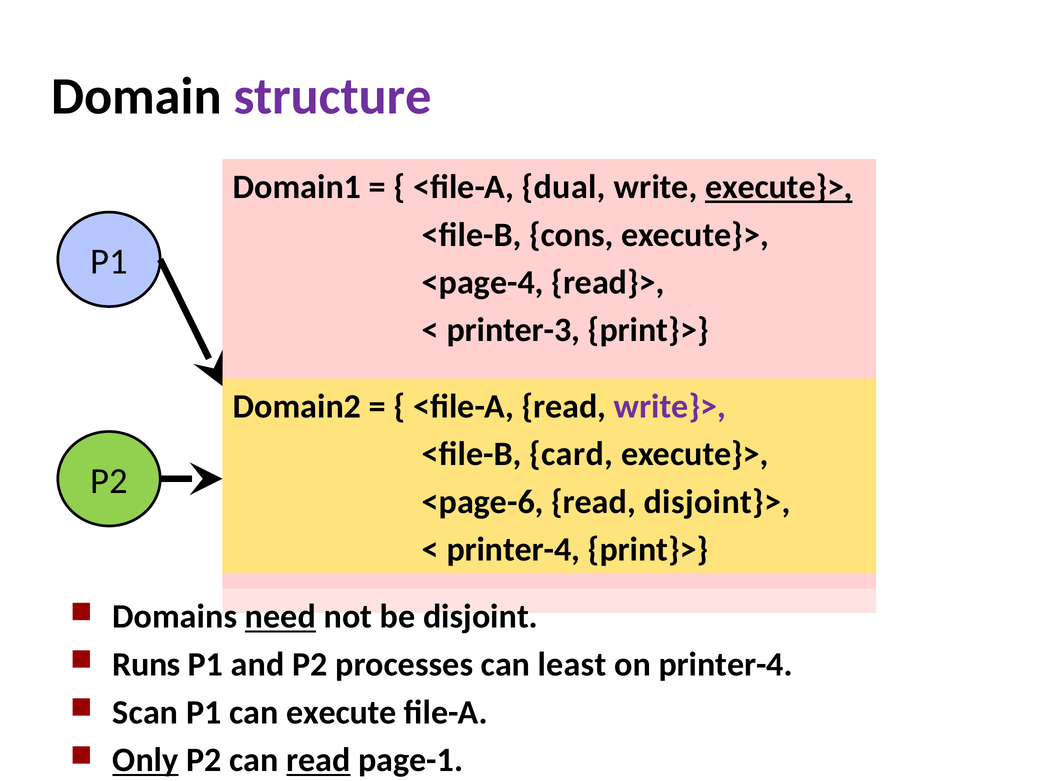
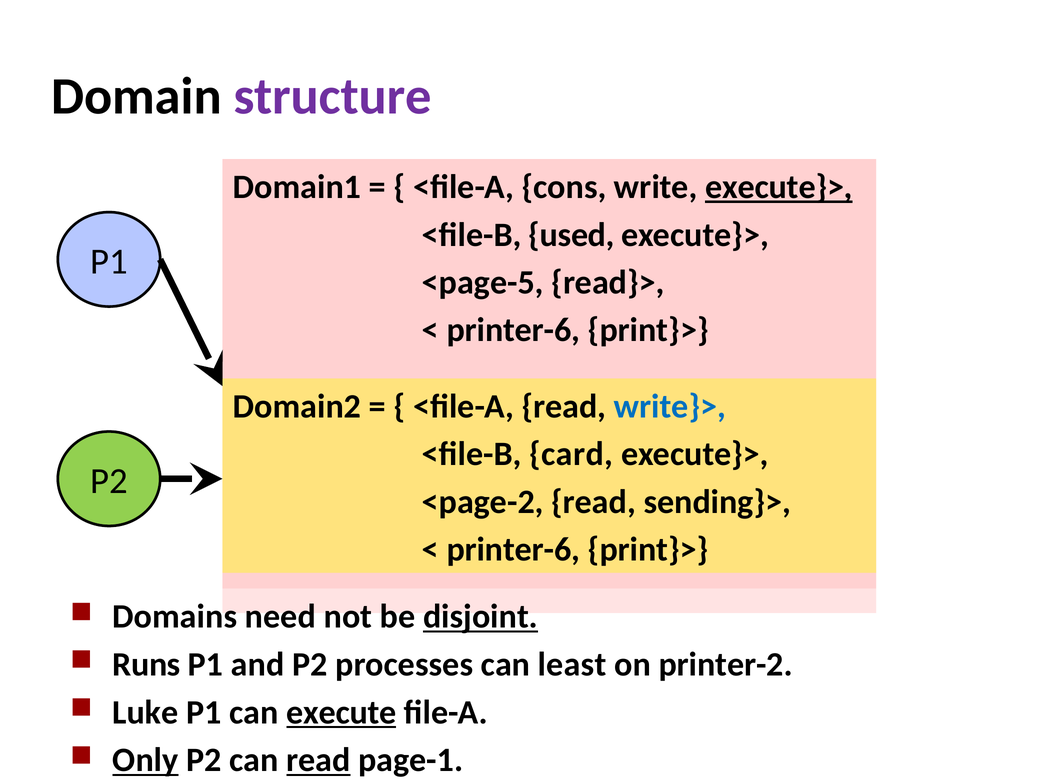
dual: dual -> cons
cons: cons -> used
<page-4: <page-4 -> <page-5
printer-3 at (513, 330): printer-3 -> printer-6
write}> colour: purple -> blue
<page-6: <page-6 -> <page-2
disjoint}>: disjoint}> -> sending}>
printer-4 at (513, 550): printer-4 -> printer-6
need underline: present -> none
disjoint underline: none -> present
on printer-4: printer-4 -> printer-2
Scan: Scan -> Luke
execute underline: none -> present
